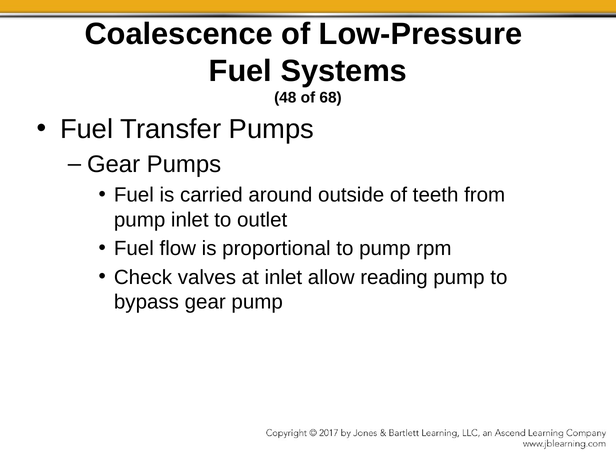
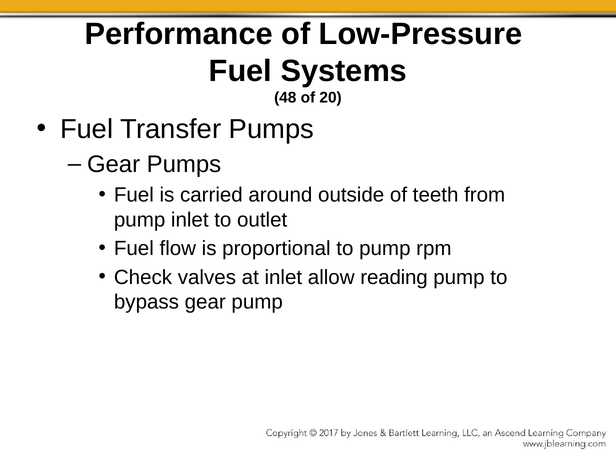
Coalescence: Coalescence -> Performance
68: 68 -> 20
